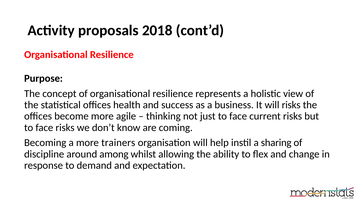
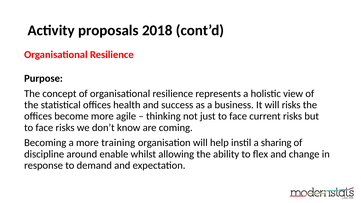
trainers: trainers -> training
among: among -> enable
